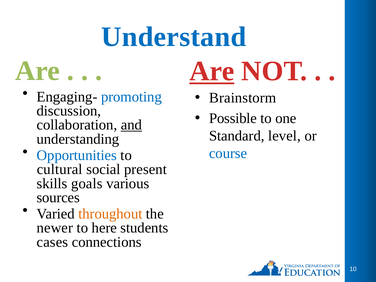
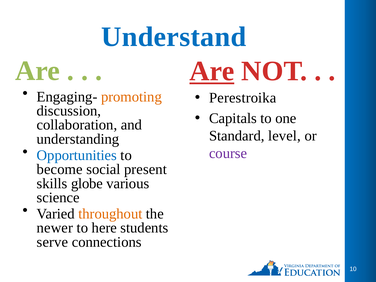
promoting colour: blue -> orange
Brainstorm: Brainstorm -> Perestroika
Possible: Possible -> Capitals
and underline: present -> none
course colour: blue -> purple
cultural: cultural -> become
goals: goals -> globe
sources: sources -> science
cases: cases -> serve
